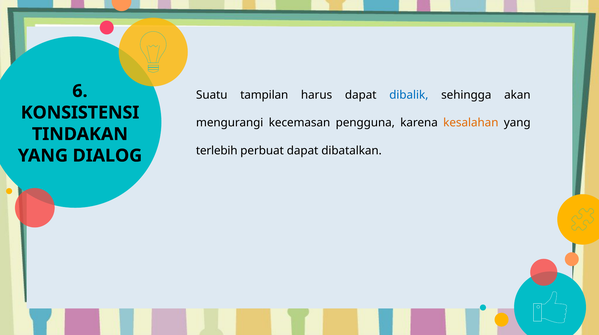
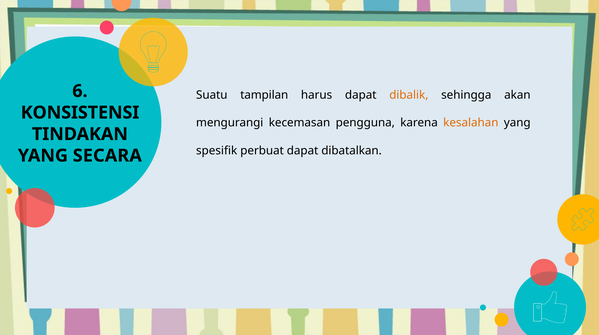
dibalik colour: blue -> orange
terlebih: terlebih -> spesifik
DIALOG: DIALOG -> SECARA
